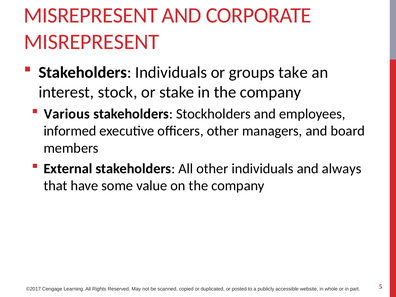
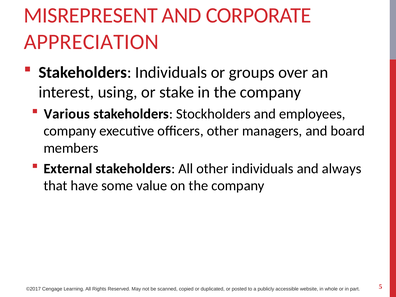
MISREPRESENT at (91, 42): MISREPRESENT -> APPRECIATION
take: take -> over
stock: stock -> using
informed at (70, 131): informed -> company
